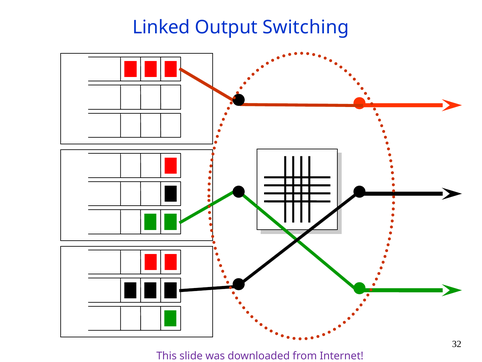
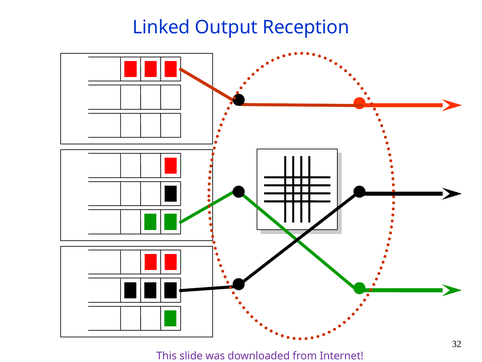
Switching: Switching -> Reception
